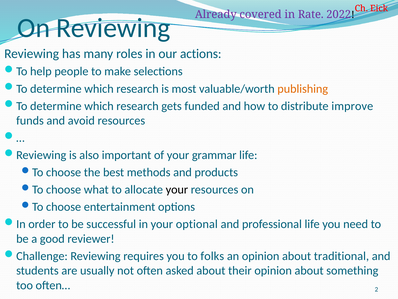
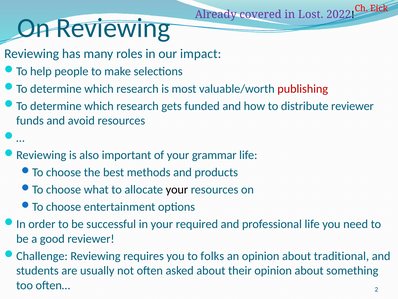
Rate: Rate -> Lost
actions: actions -> impact
publishing colour: orange -> red
distribute improve: improve -> reviewer
optional: optional -> required
